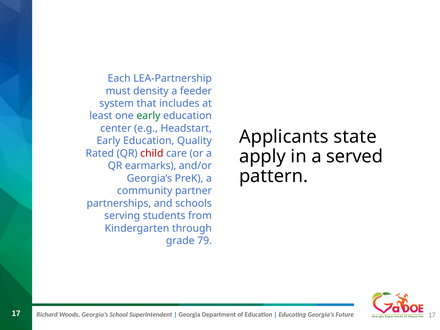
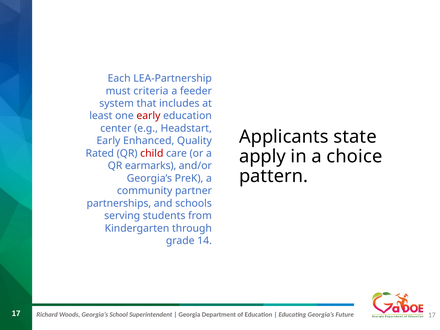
density: density -> criteria
early at (148, 116) colour: green -> red
Education at (149, 141): Education -> Enhanced
served: served -> choice
79: 79 -> 14
